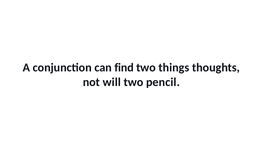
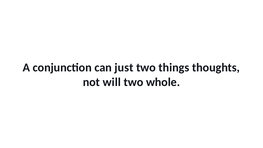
find: find -> just
pencil: pencil -> whole
